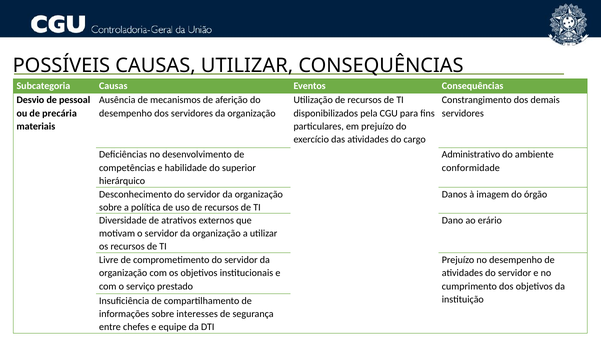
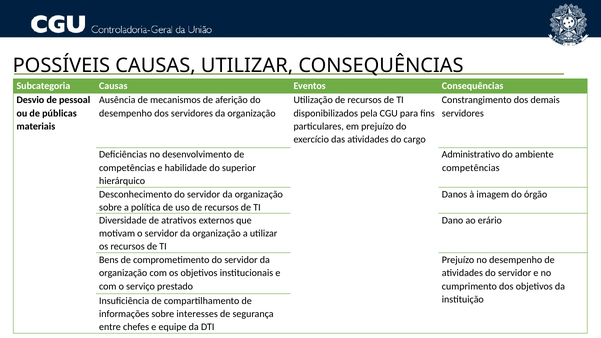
precária: precária -> públicas
conformidade at (471, 168): conformidade -> competências
Livre: Livre -> Bens
